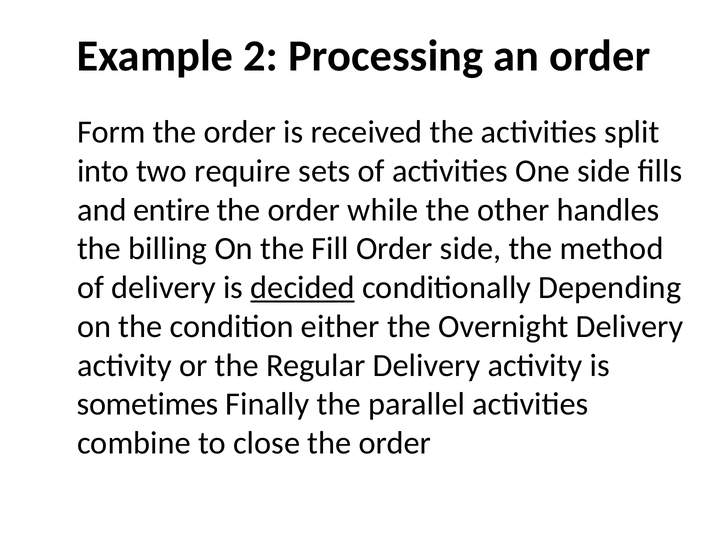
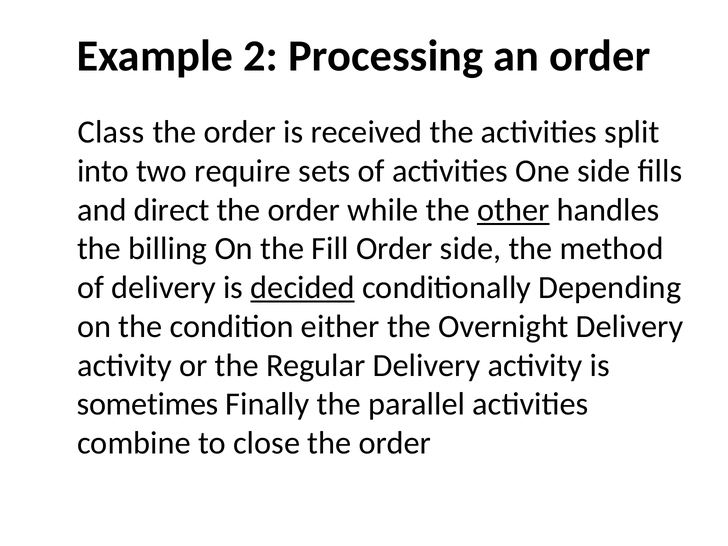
Form: Form -> Class
entire: entire -> direct
other underline: none -> present
